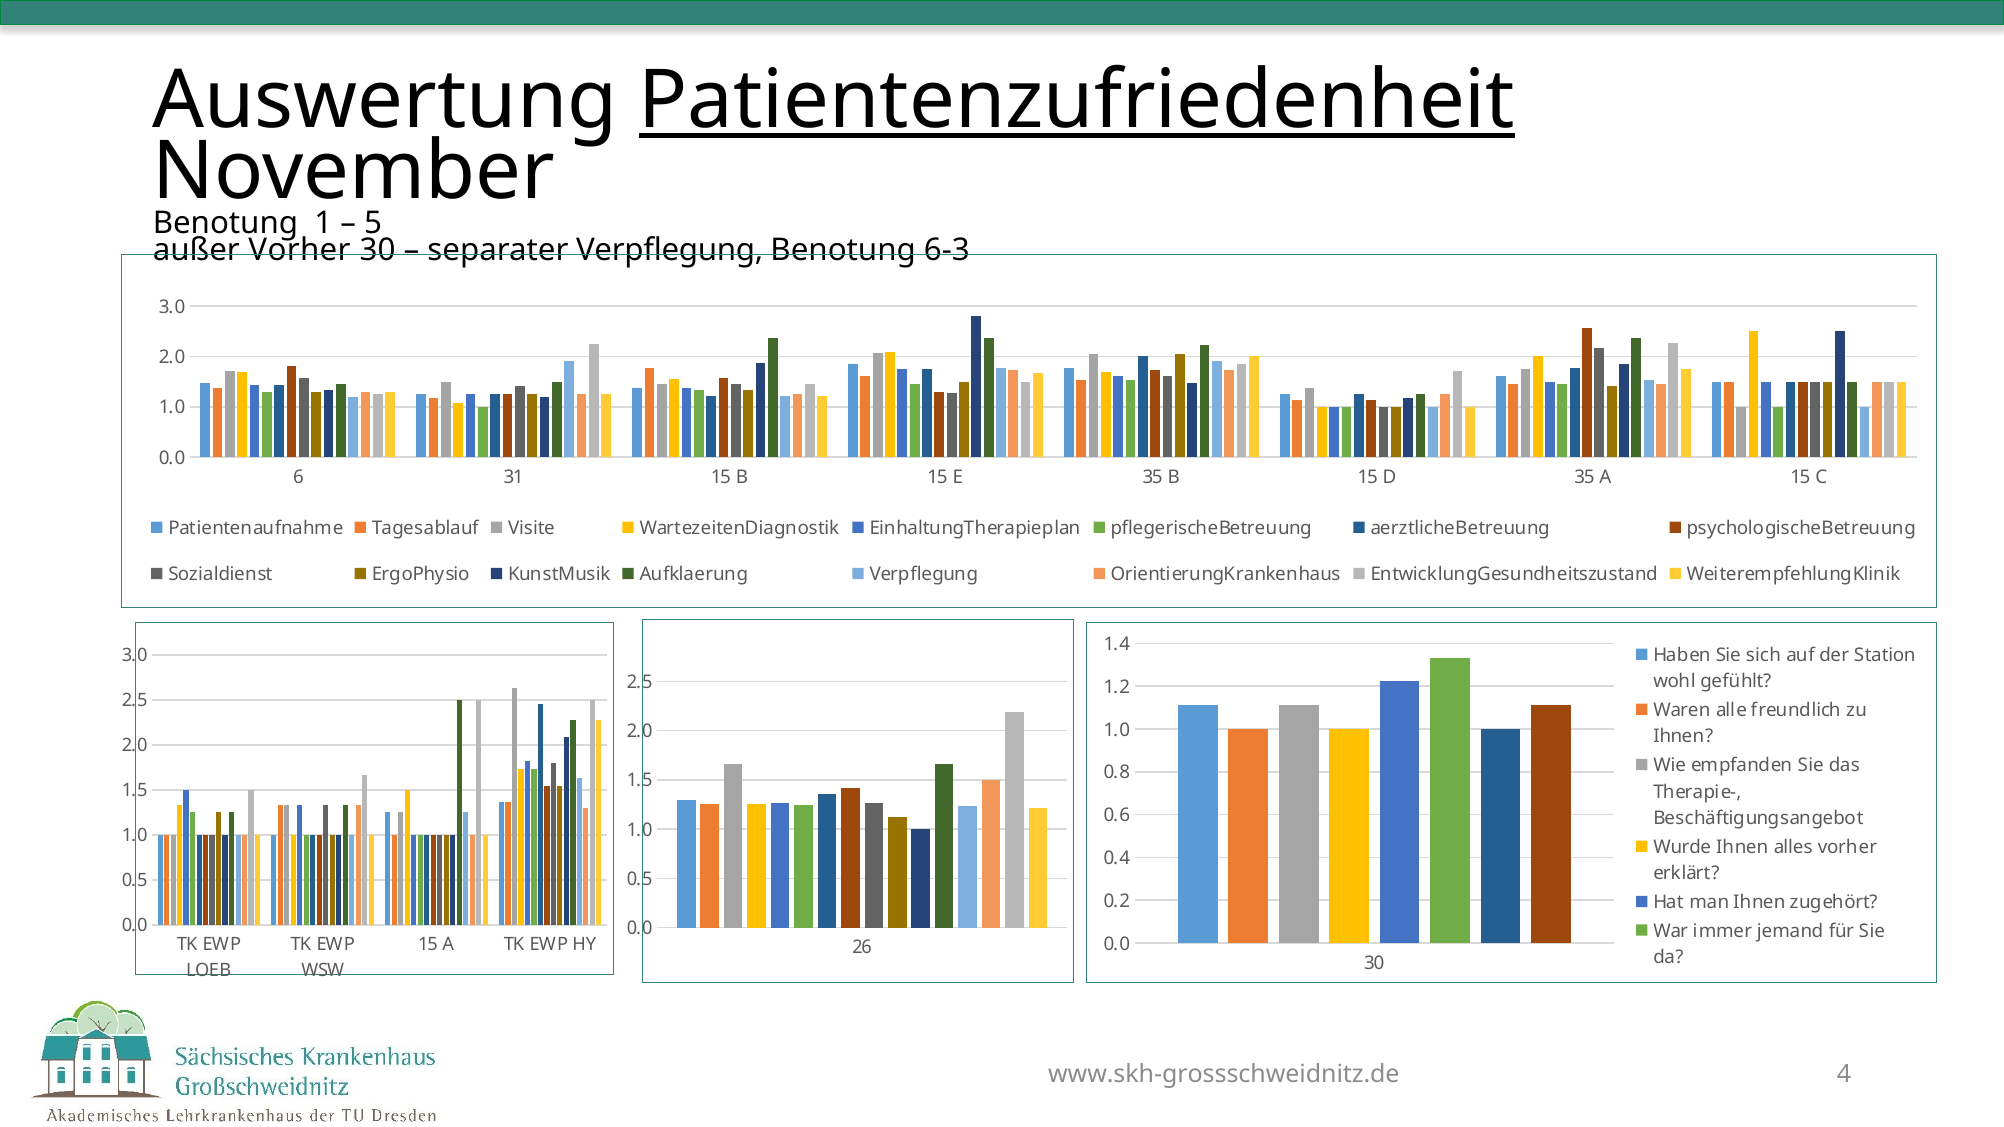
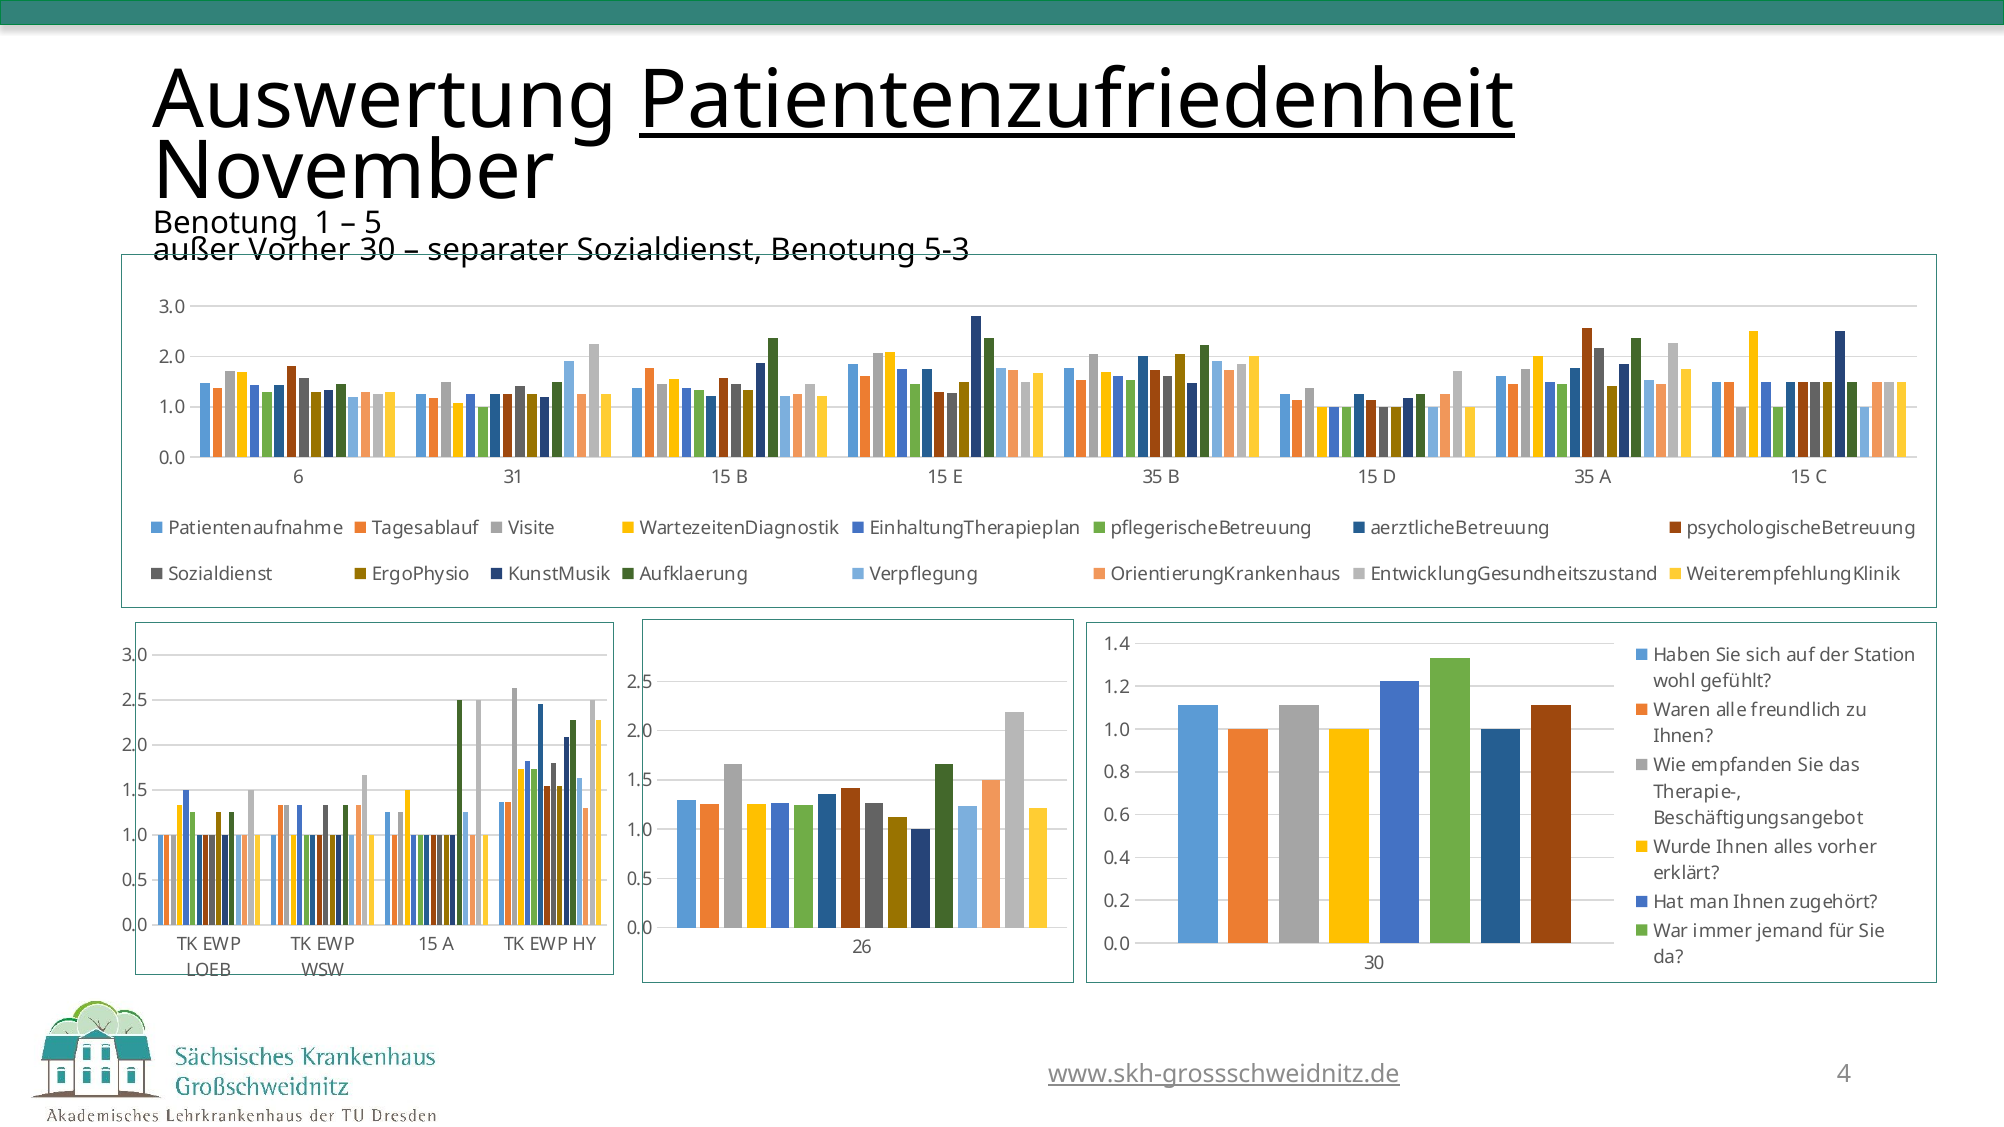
separater Verpflegung: Verpflegung -> Sozialdienst
6-3: 6-3 -> 5-3
www.skh-grossschweidnitz.de underline: none -> present
